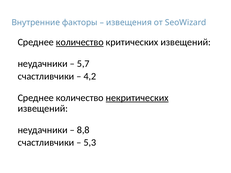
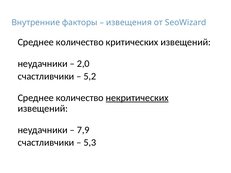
количество at (80, 42) underline: present -> none
5,7: 5,7 -> 2,0
4,2: 4,2 -> 5,2
8,8: 8,8 -> 7,9
